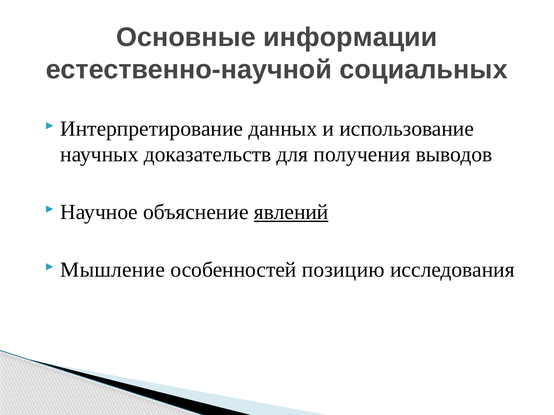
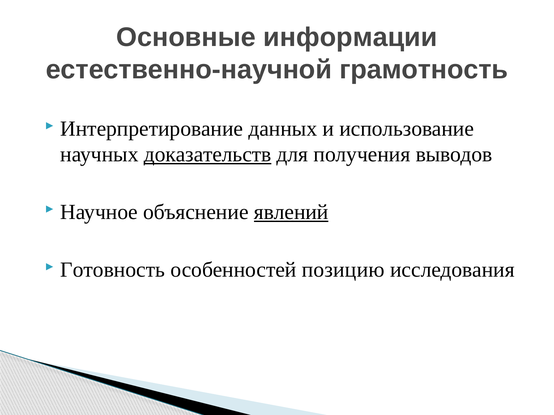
социальных: социальных -> грамотность
доказательств underline: none -> present
Мышление: Мышление -> Готовность
